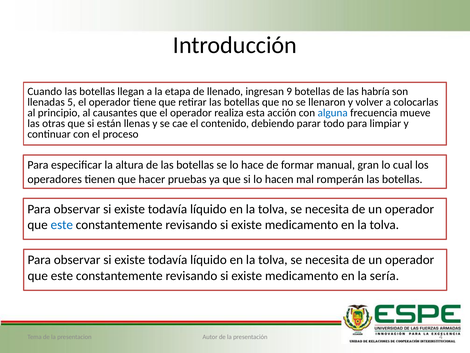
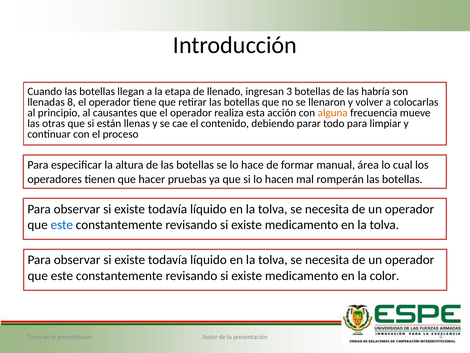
9: 9 -> 3
5: 5 -> 8
alguna colour: blue -> orange
gran: gran -> área
sería: sería -> color
